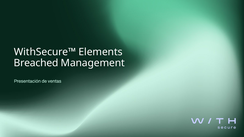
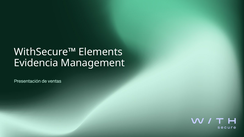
Breached: Breached -> Evidencia
